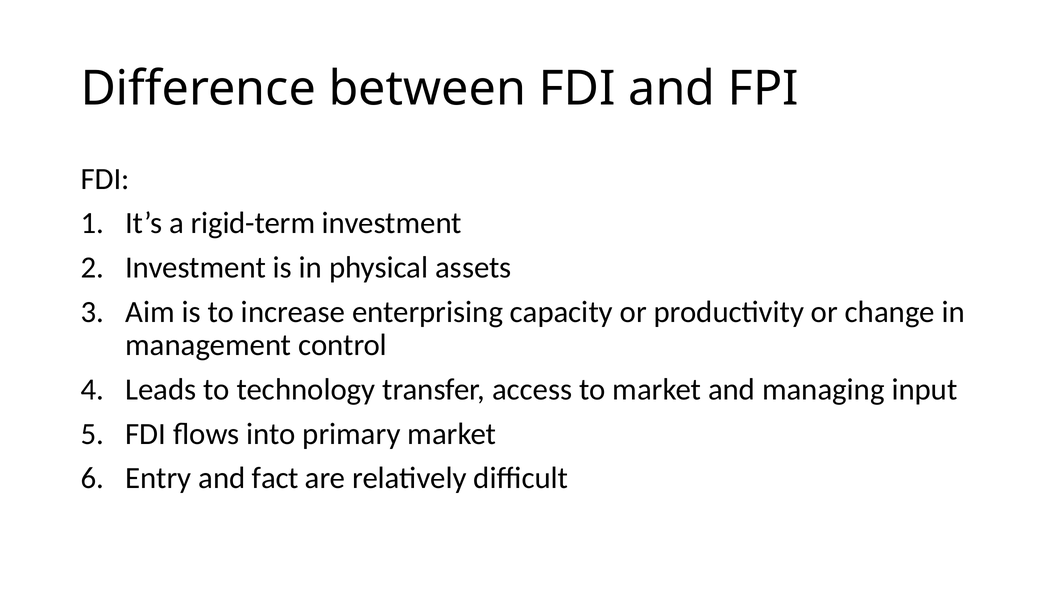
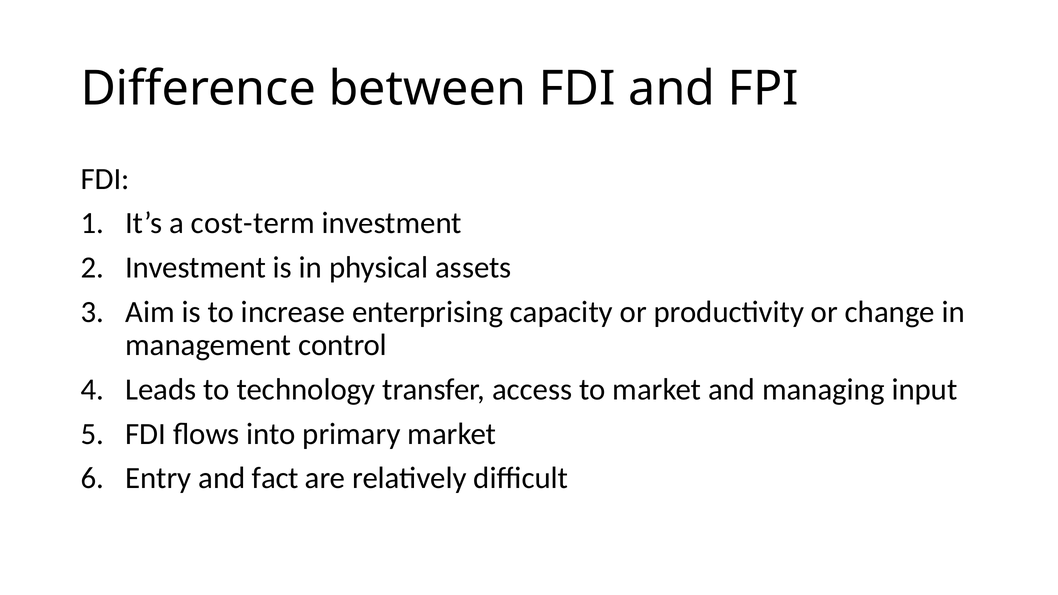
rigid-term: rigid-term -> cost-term
